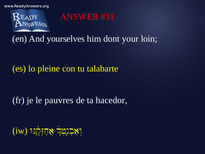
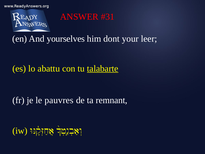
loin: loin -> leer
pleine: pleine -> abattu
talabarte underline: none -> present
hacedor: hacedor -> remnant
